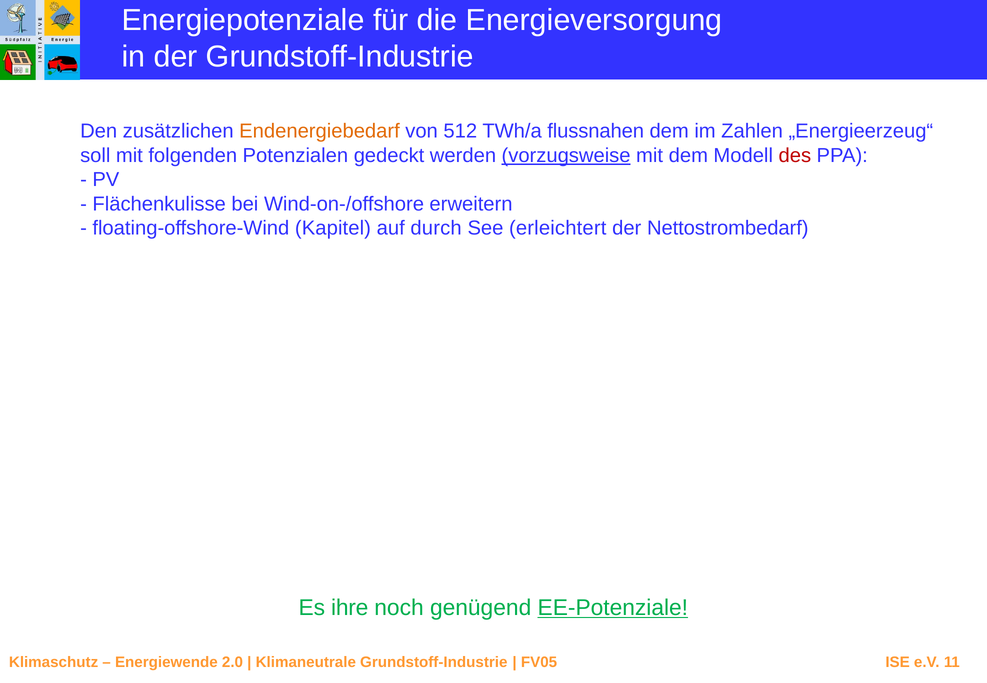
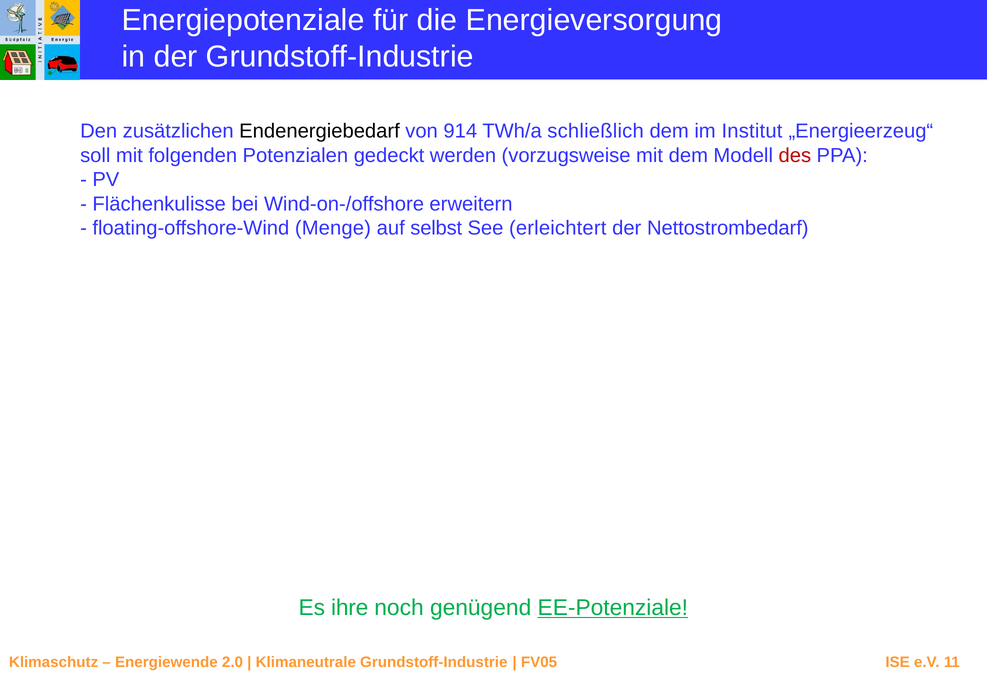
Endenergiebedarf colour: orange -> black
512: 512 -> 914
flussnahen: flussnahen -> schließlich
Zahlen: Zahlen -> Institut
vorzugsweise underline: present -> none
Kapitel: Kapitel -> Menge
durch: durch -> selbst
